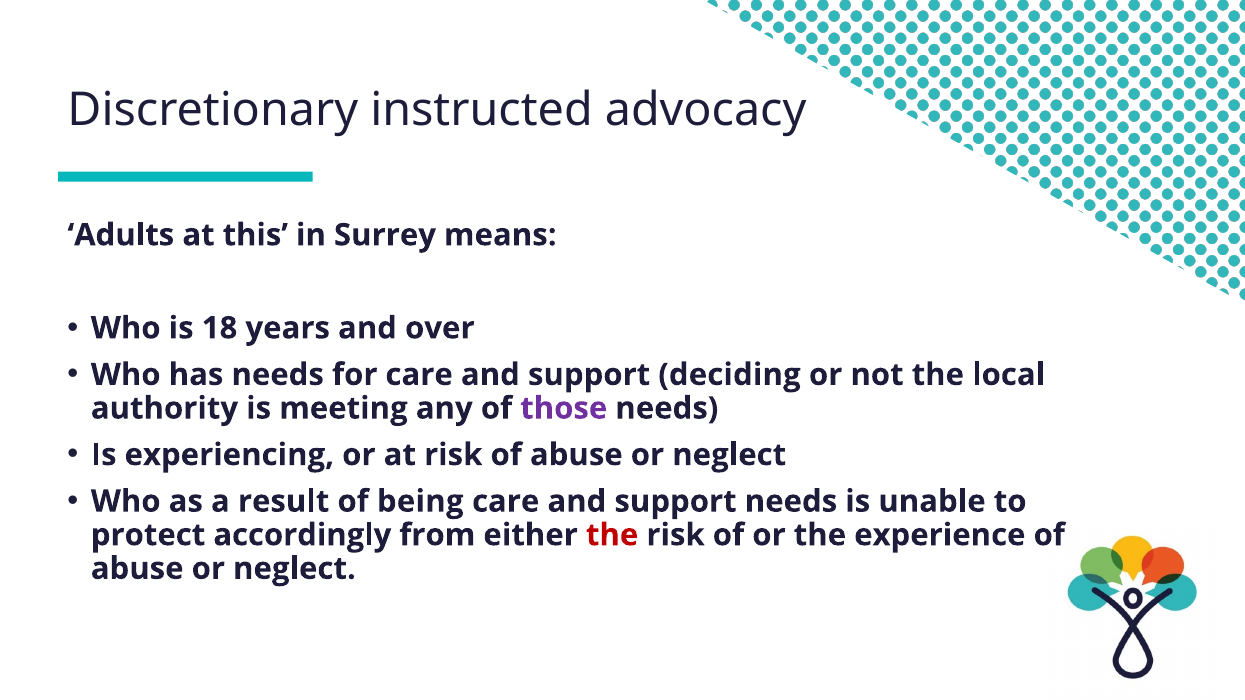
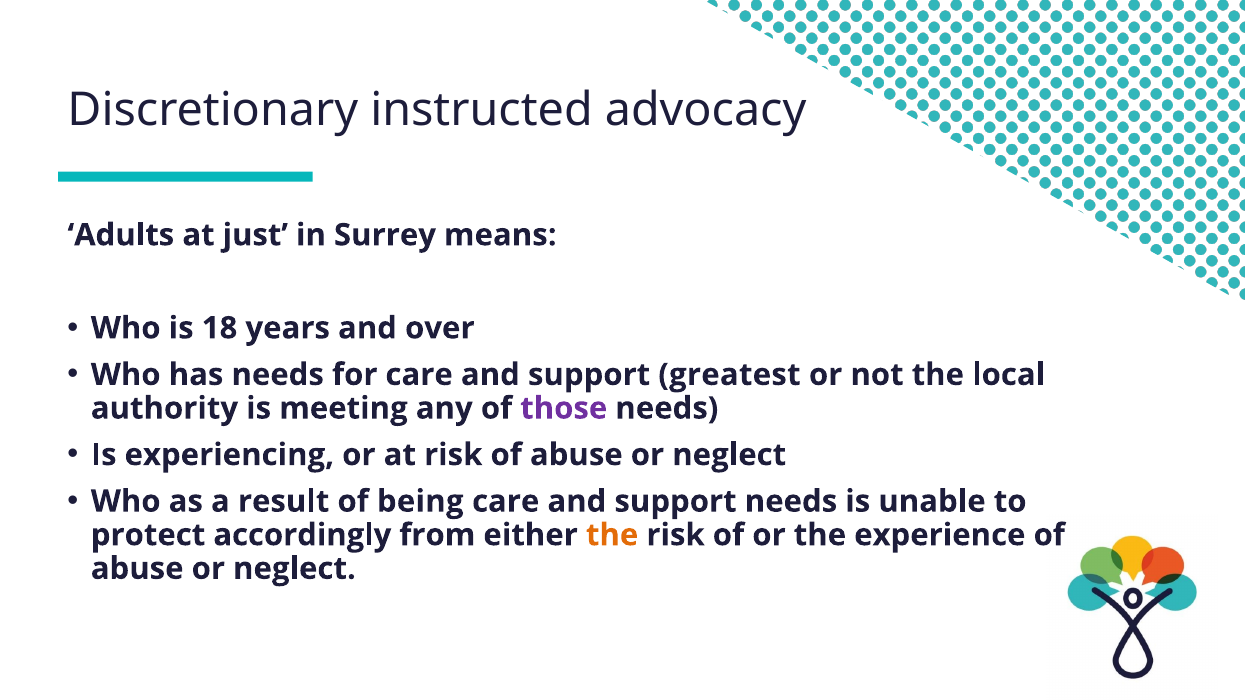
this: this -> just
deciding: deciding -> greatest
the at (612, 535) colour: red -> orange
